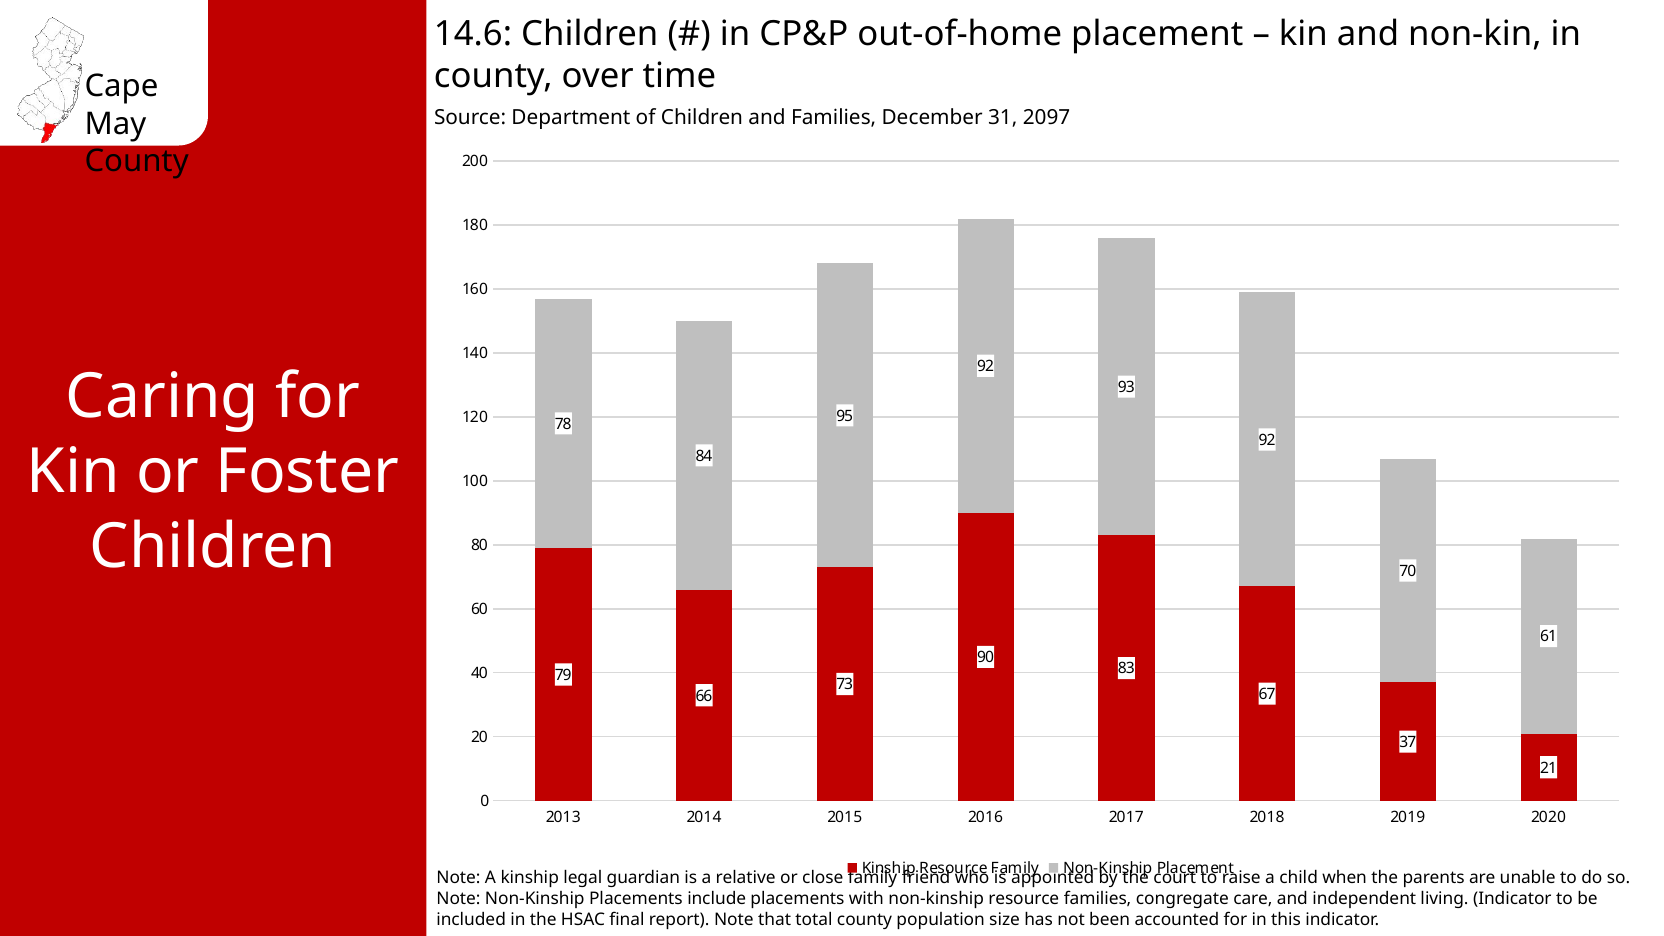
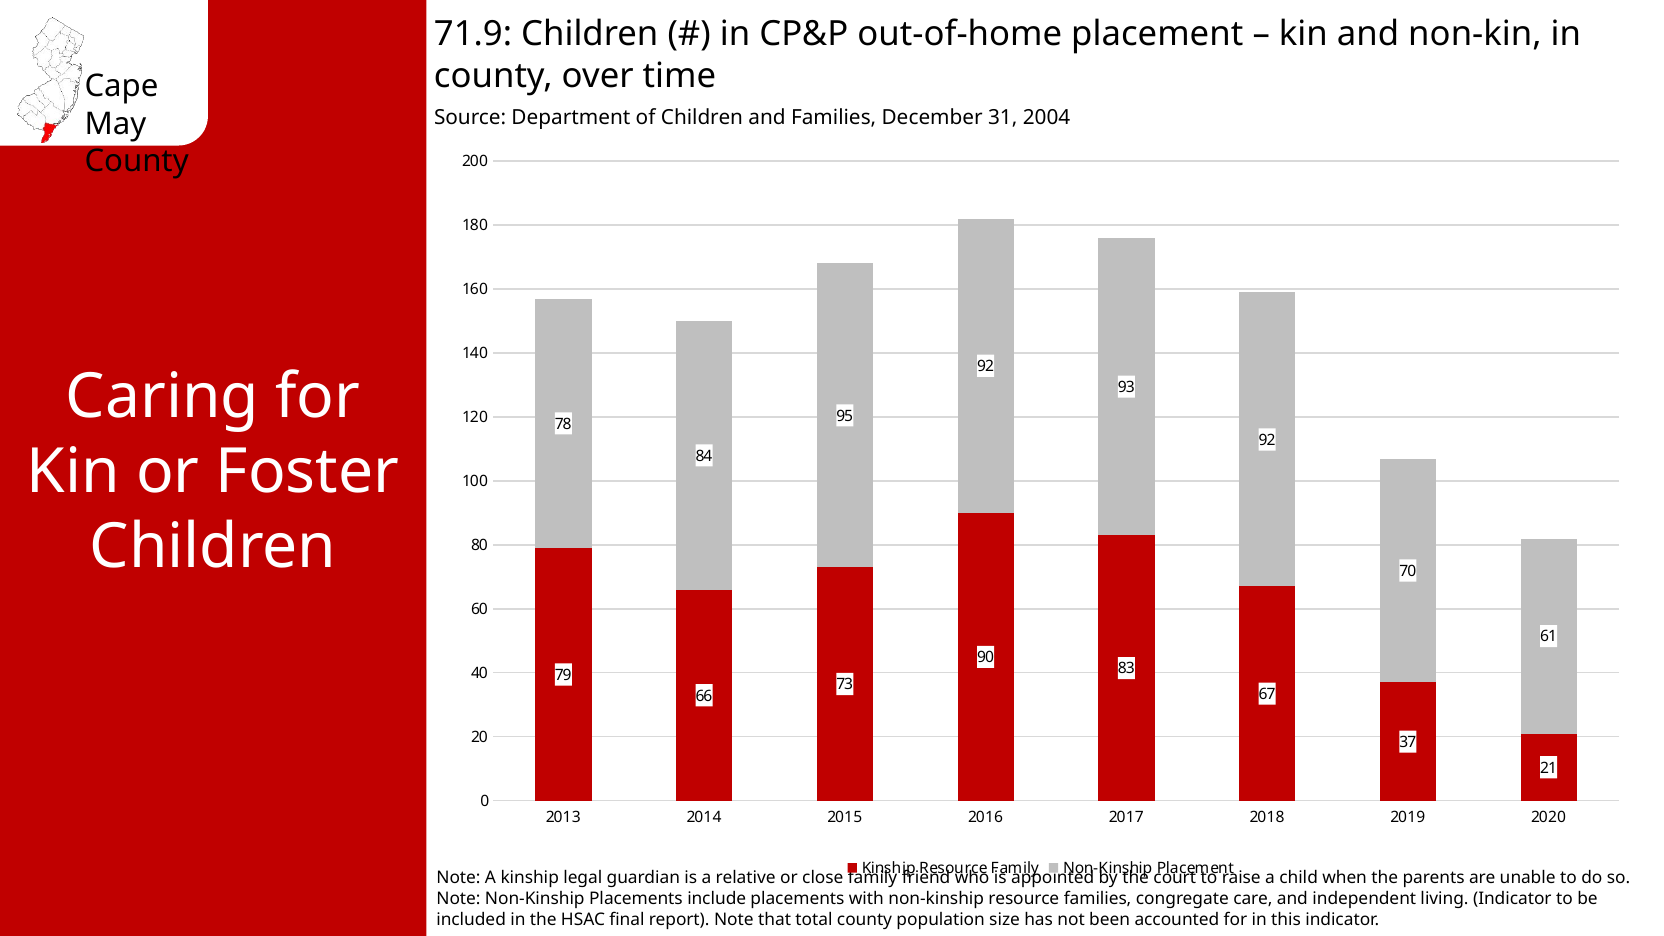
14.6: 14.6 -> 71.9
2097: 2097 -> 2004
